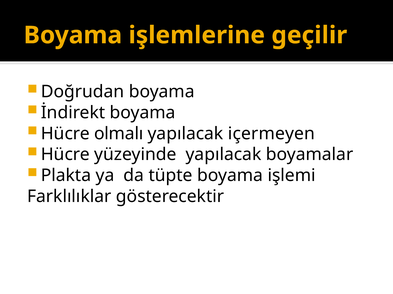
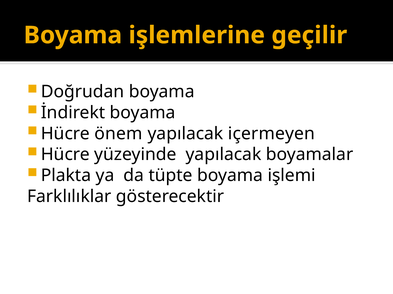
olmalı: olmalı -> önem
